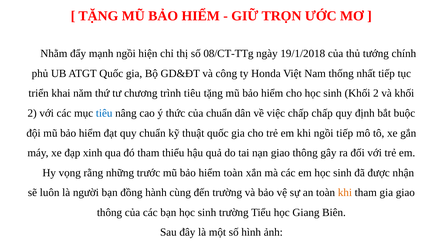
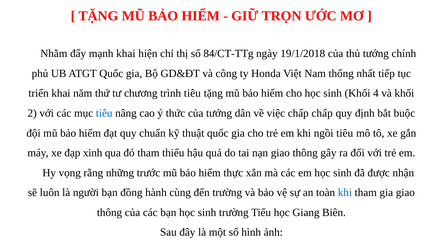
mạnh ngồi: ngồi -> khai
08/CT-TTg: 08/CT-TTg -> 84/CT-TTg
sinh Khối 2: 2 -> 4
của chuẩn: chuẩn -> tướng
ngồi tiếp: tiếp -> tiêu
hiểm toàn: toàn -> thực
khi at (345, 193) colour: orange -> blue
